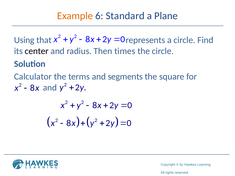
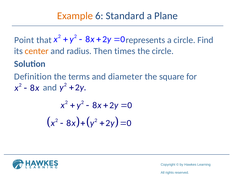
Using: Using -> Point
center colour: black -> orange
Calculator: Calculator -> Definition
segments: segments -> diameter
